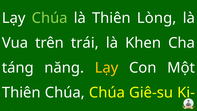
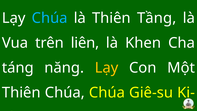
Chúa at (50, 18) colour: light green -> light blue
Lòng: Lòng -> Tầng
trái: trái -> liên
